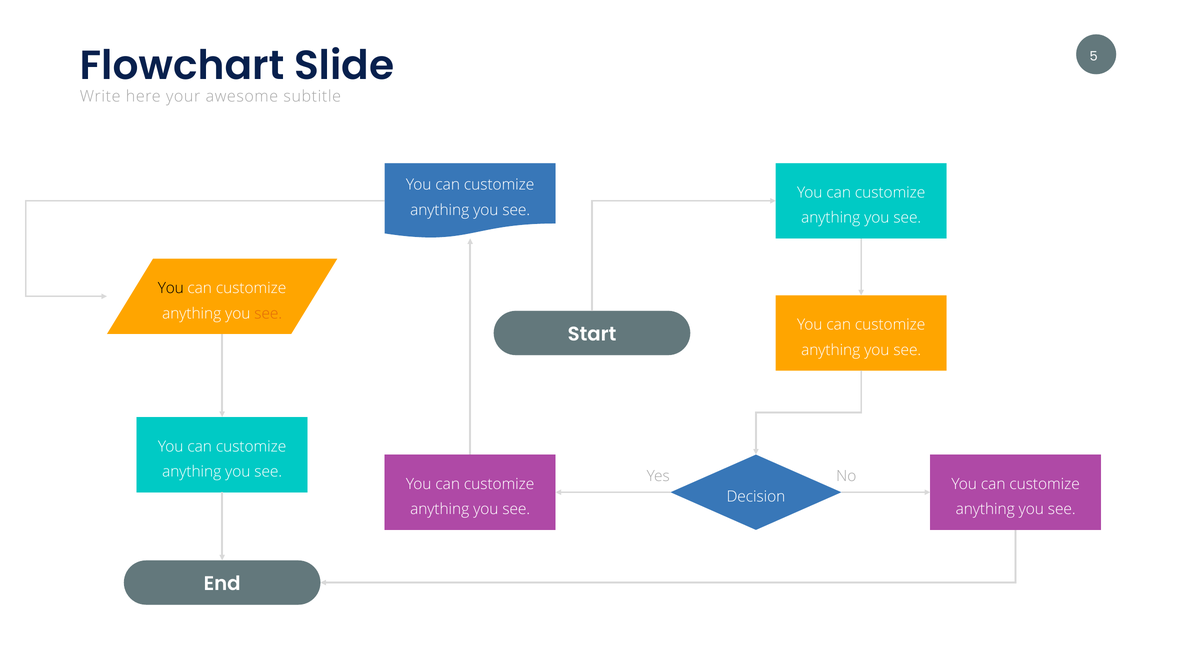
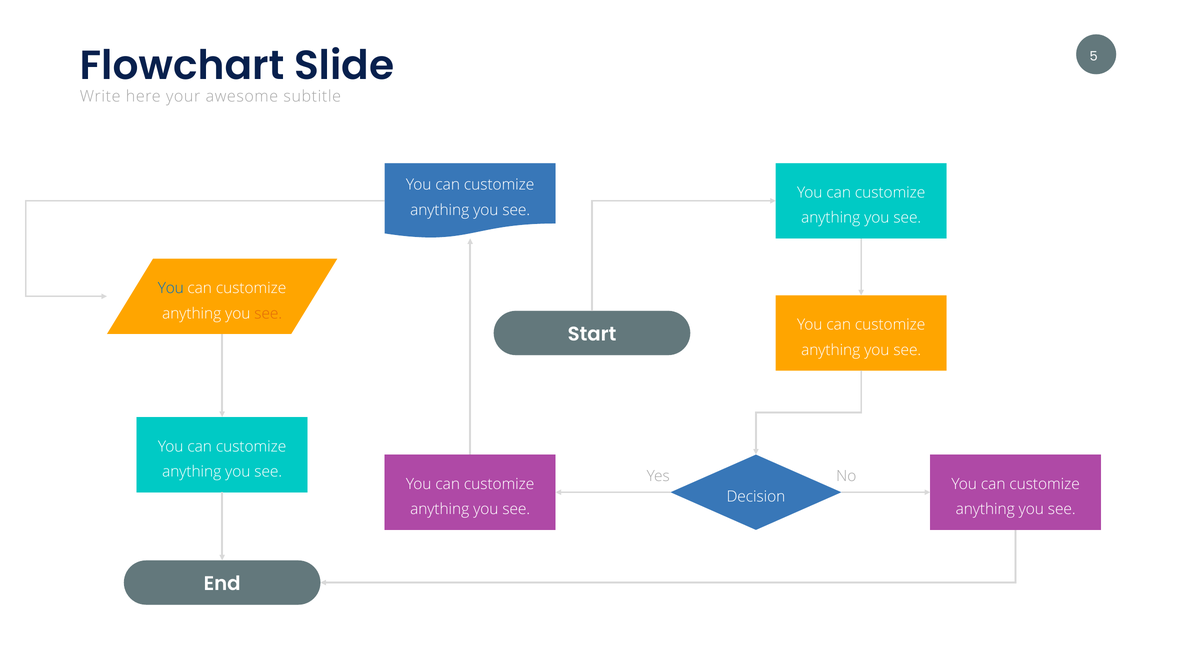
You at (171, 288) colour: black -> blue
